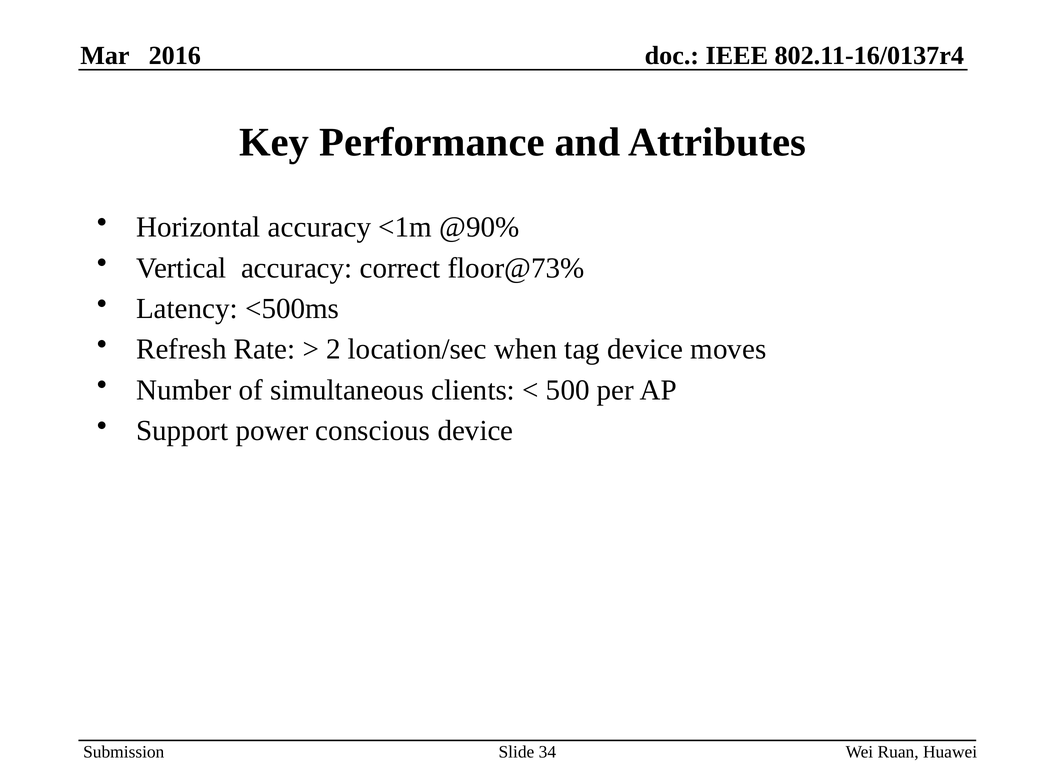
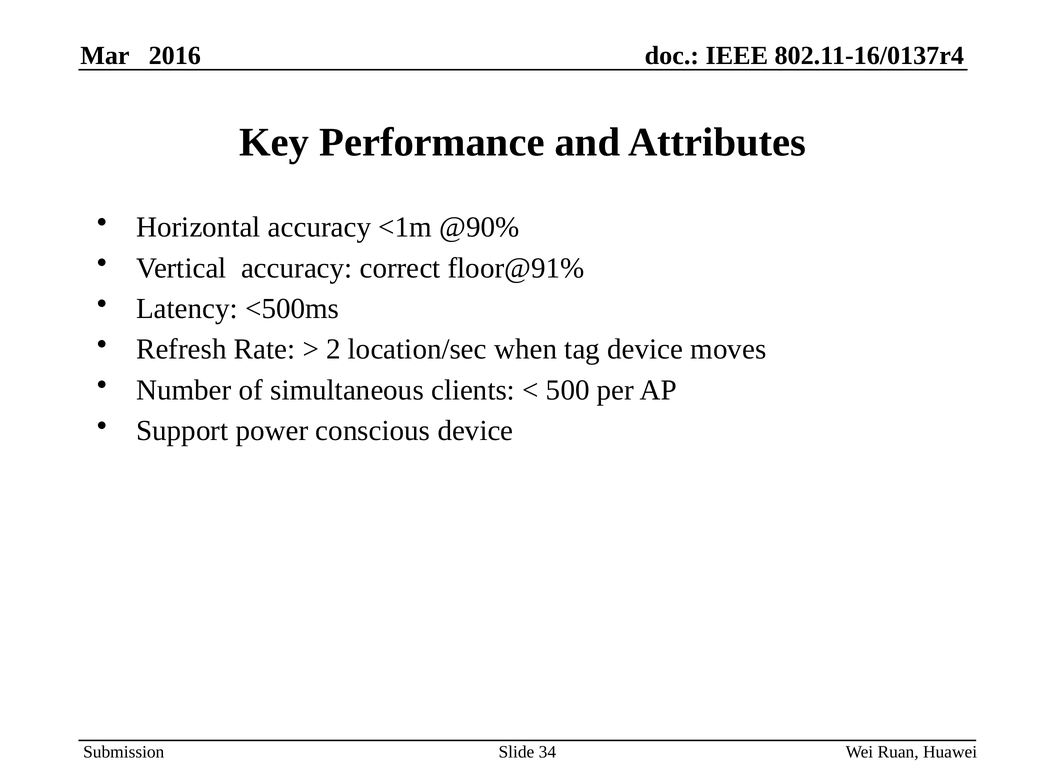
floor@73%: floor@73% -> floor@91%
